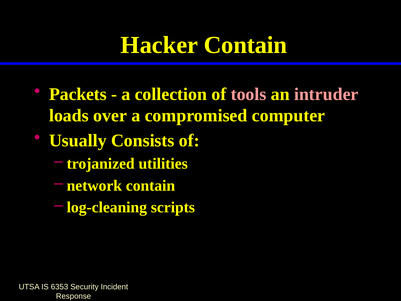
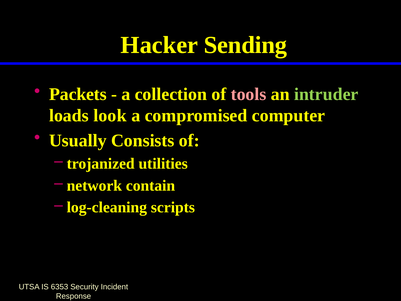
Hacker Contain: Contain -> Sending
intruder colour: pink -> light green
over: over -> look
